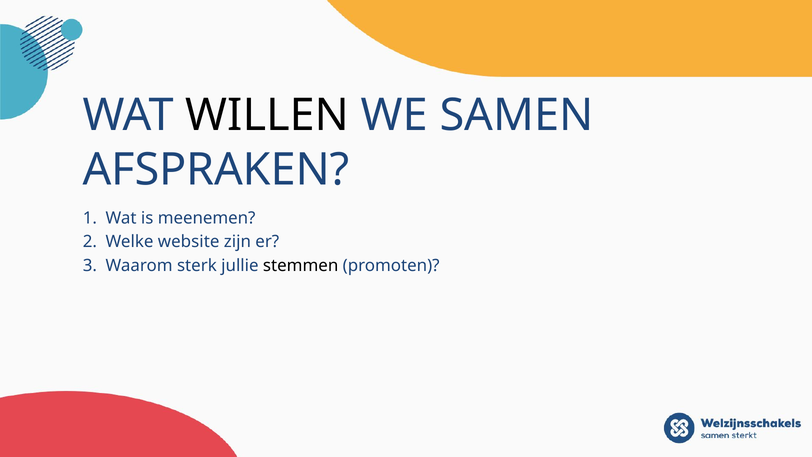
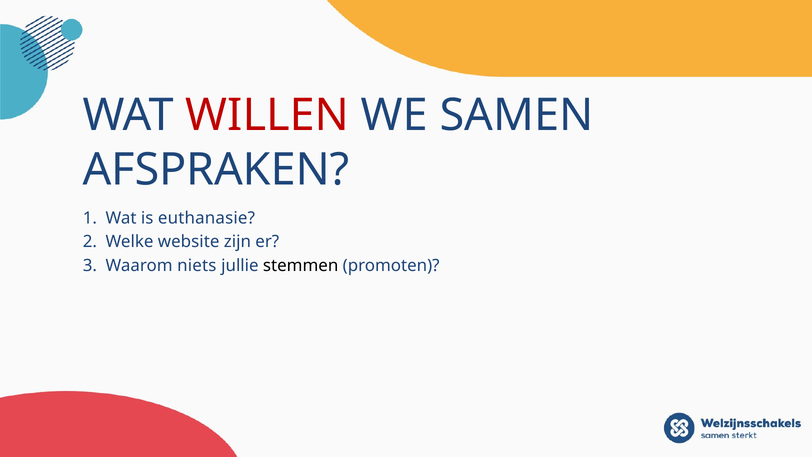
WILLEN colour: black -> red
meenemen: meenemen -> euthanasie
sterk: sterk -> niets
